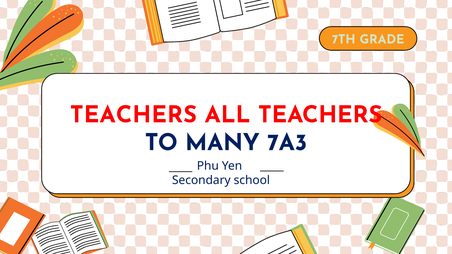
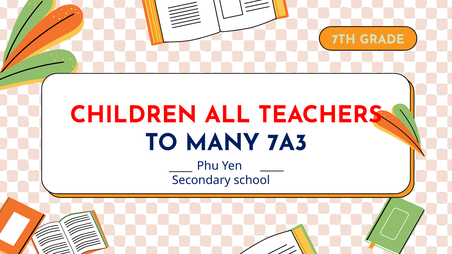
TEACHERS at (133, 115): TEACHERS -> CHILDREN
